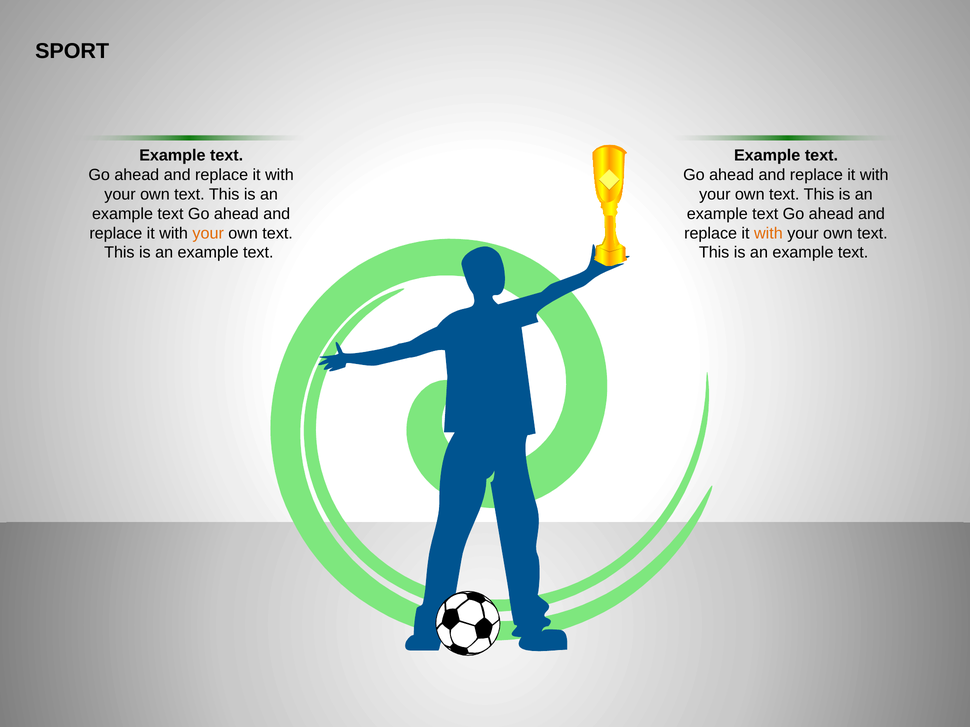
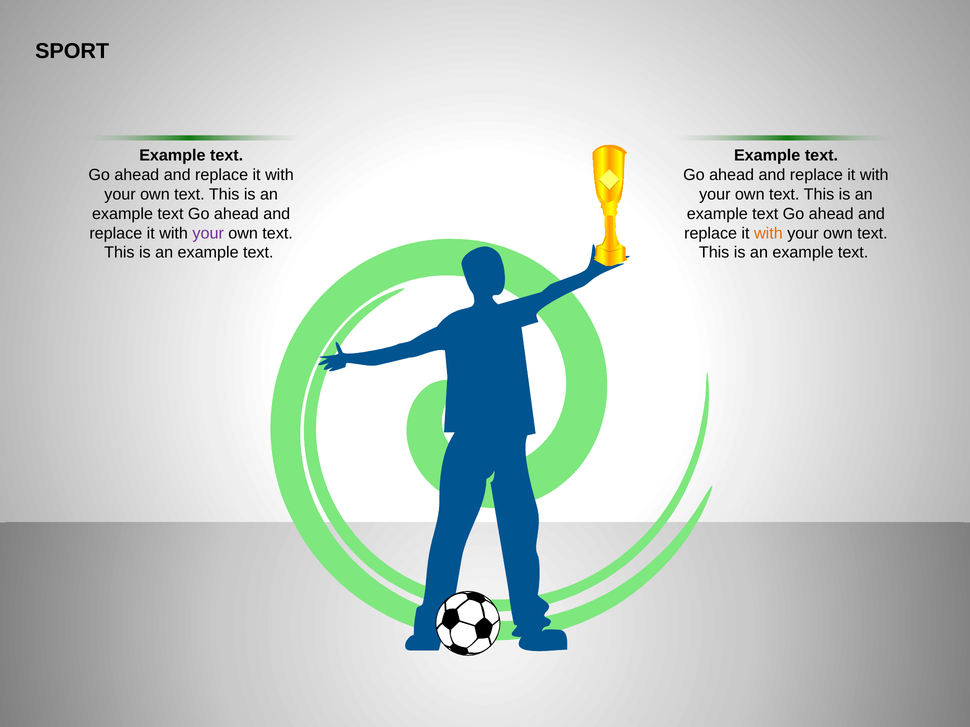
your at (208, 233) colour: orange -> purple
